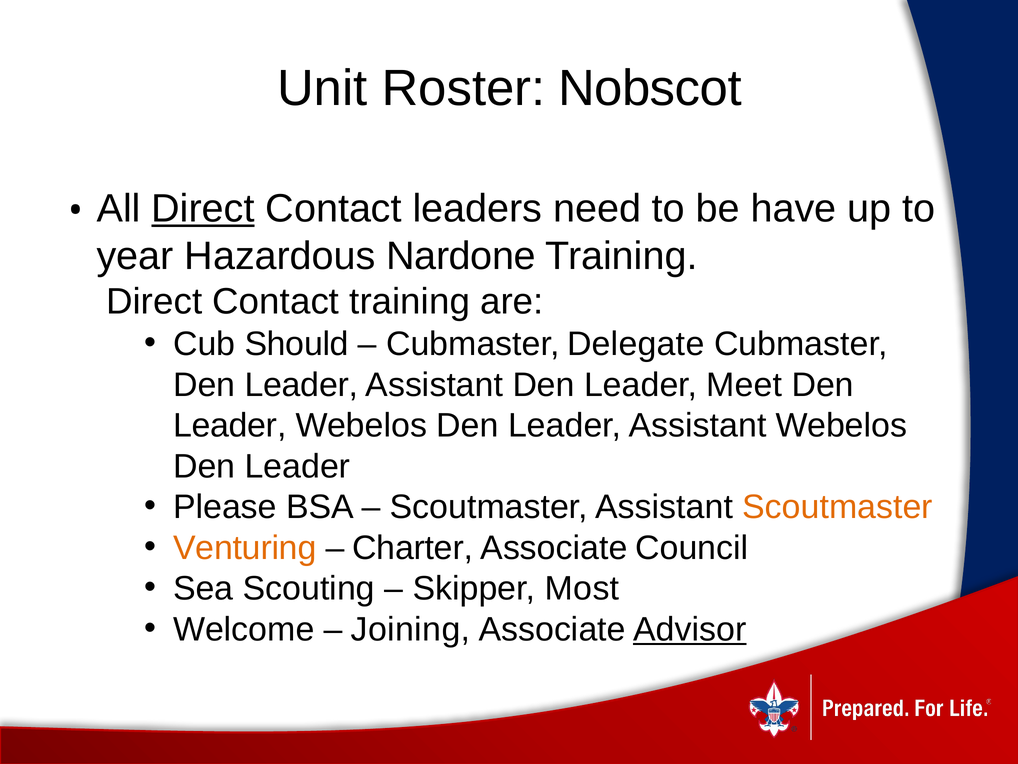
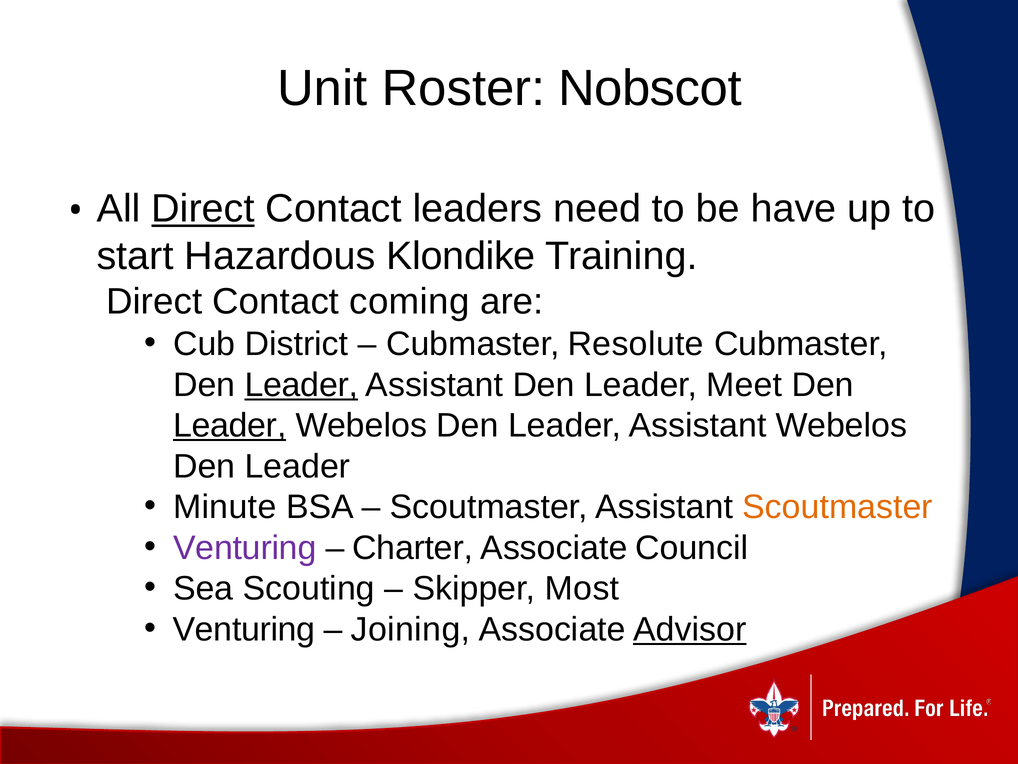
year: year -> start
Nardone: Nardone -> Klondike
Contact training: training -> coming
Should: Should -> District
Delegate: Delegate -> Resolute
Leader at (301, 385) underline: none -> present
Leader at (230, 425) underline: none -> present
Please: Please -> Minute
Venturing at (245, 547) colour: orange -> purple
Welcome at (244, 629): Welcome -> Venturing
